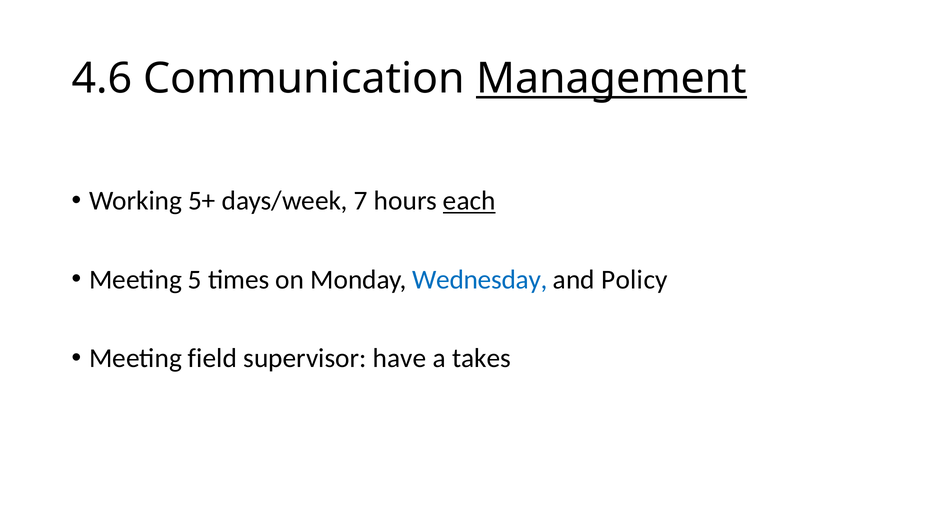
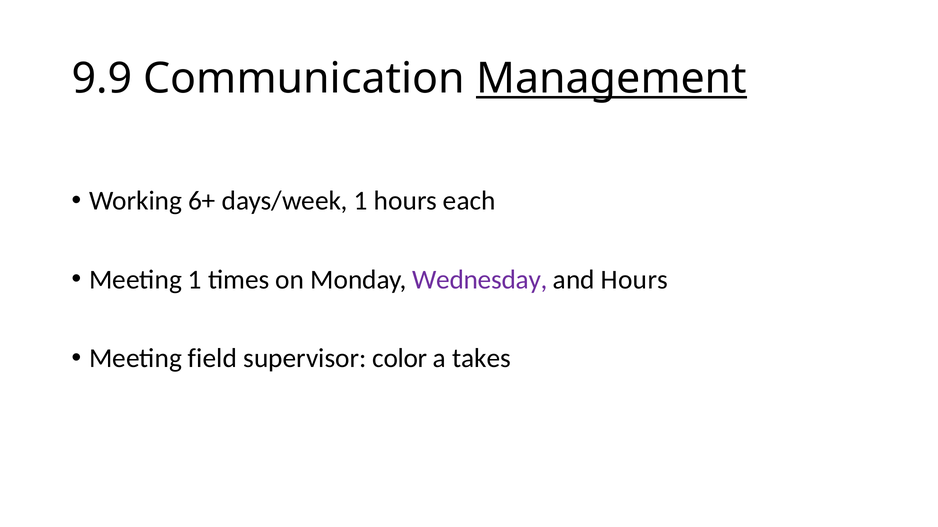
4.6: 4.6 -> 9.9
5+: 5+ -> 6+
days/week 7: 7 -> 1
each underline: present -> none
Meeting 5: 5 -> 1
Wednesday colour: blue -> purple
and Policy: Policy -> Hours
have: have -> color
